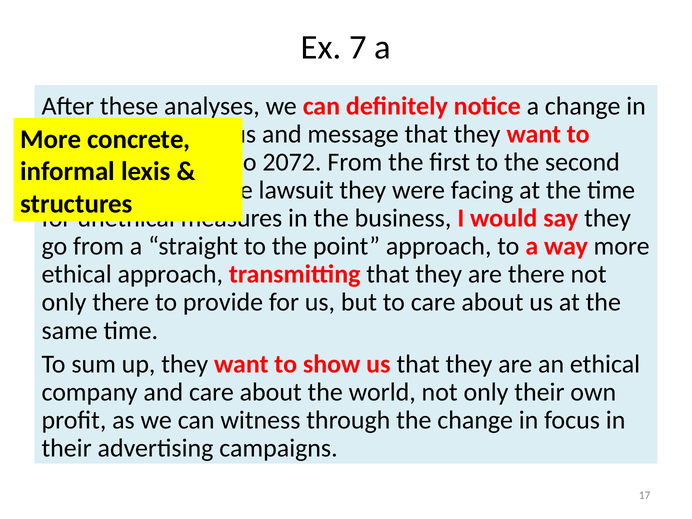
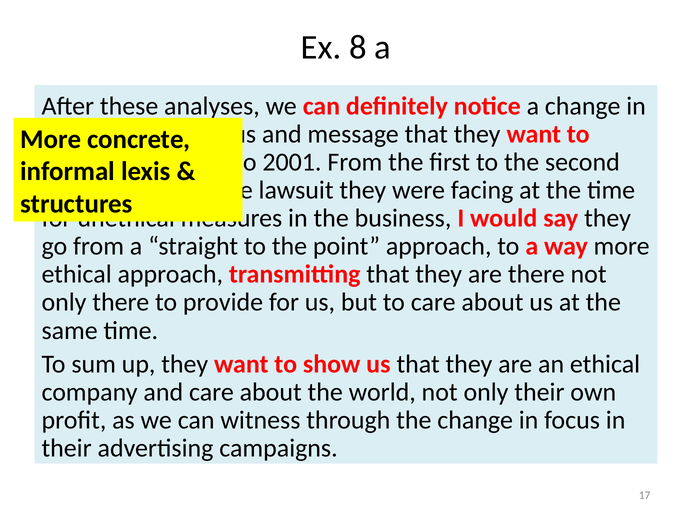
7: 7 -> 8
2072: 2072 -> 2001
